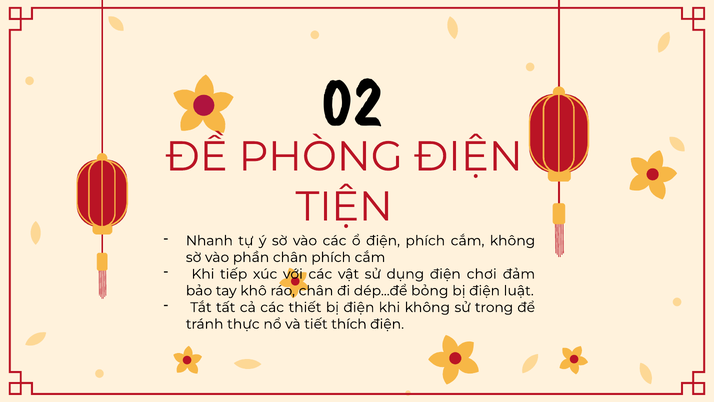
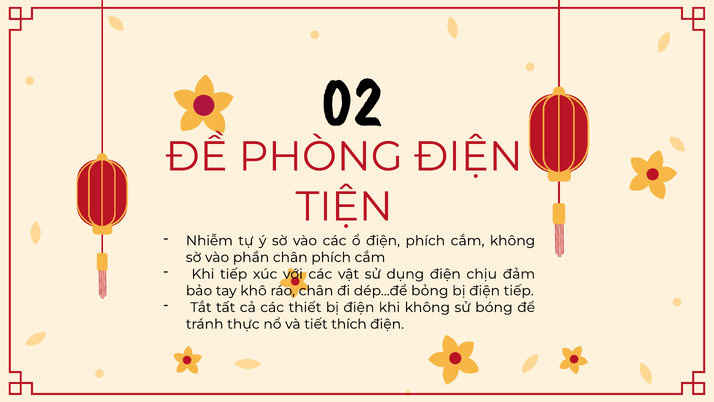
Nhanh: Nhanh -> Nhiễm
chơi: chơi -> chịu
điện luật: luật -> tiếp
trong: trong -> bóng
